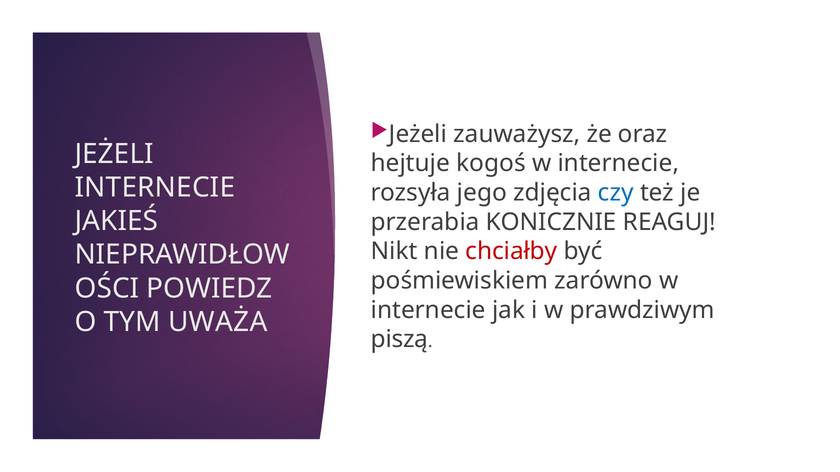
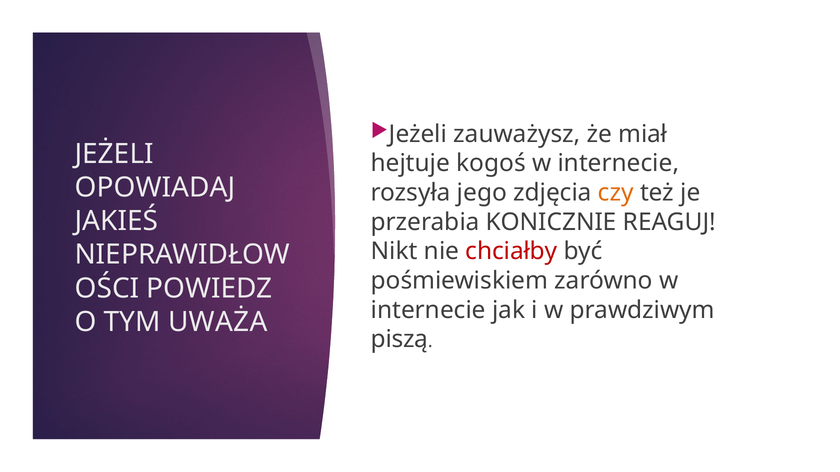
oraz: oraz -> miał
INTERNECIE at (155, 188): INTERNECIE -> OPOWIADAJ
czy colour: blue -> orange
